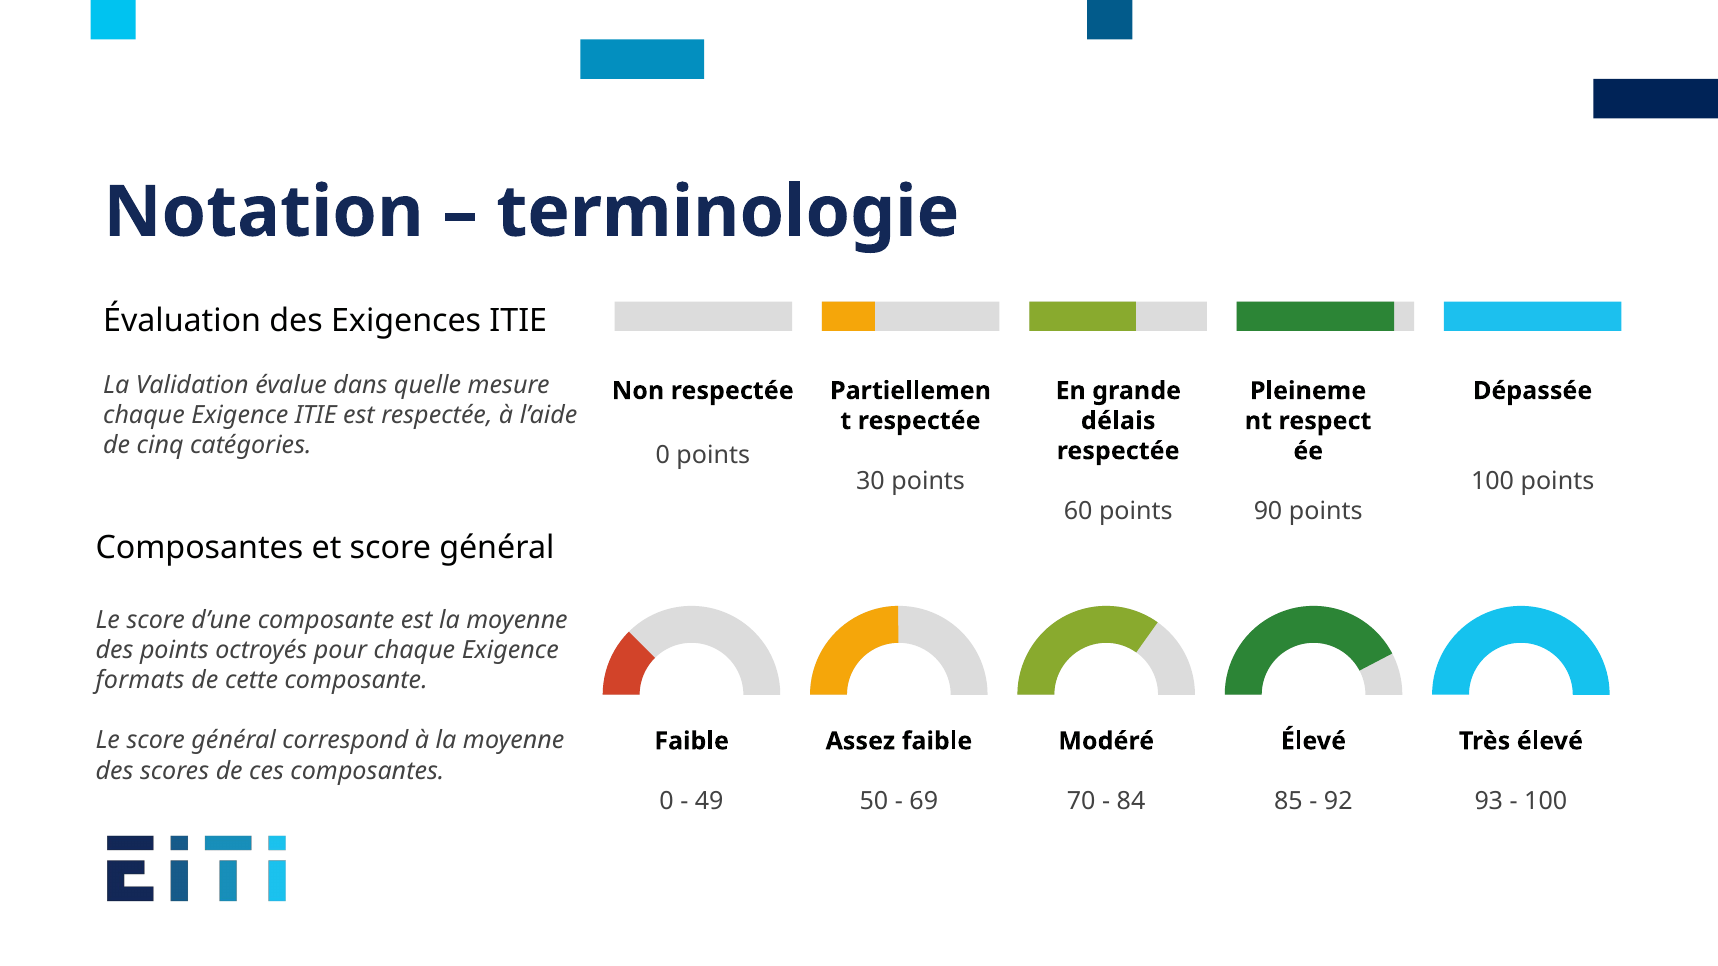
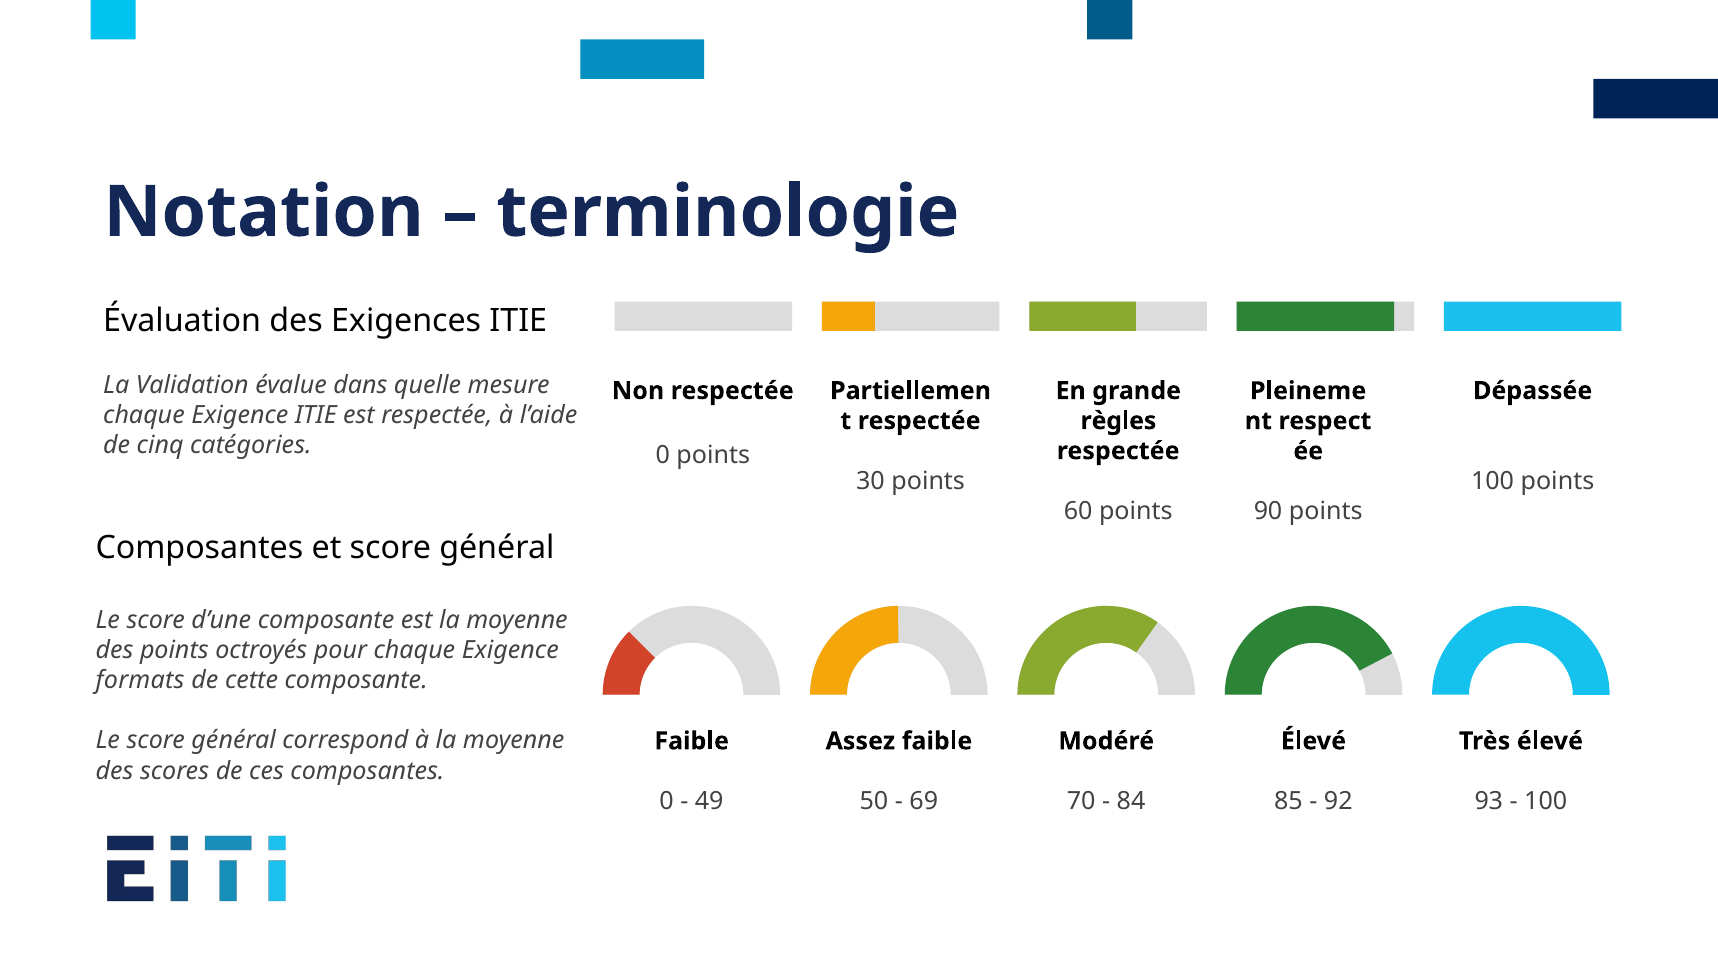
délais: délais -> règles
